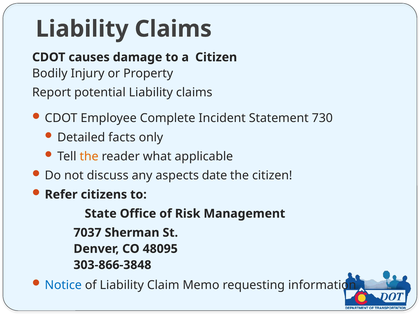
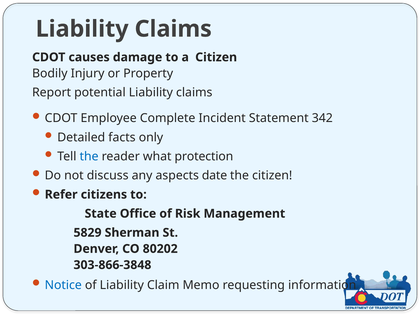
730: 730 -> 342
the at (89, 156) colour: orange -> blue
applicable: applicable -> protection
7037: 7037 -> 5829
48095: 48095 -> 80202
